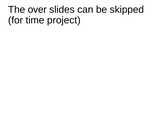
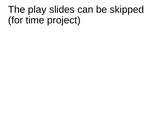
over: over -> play
